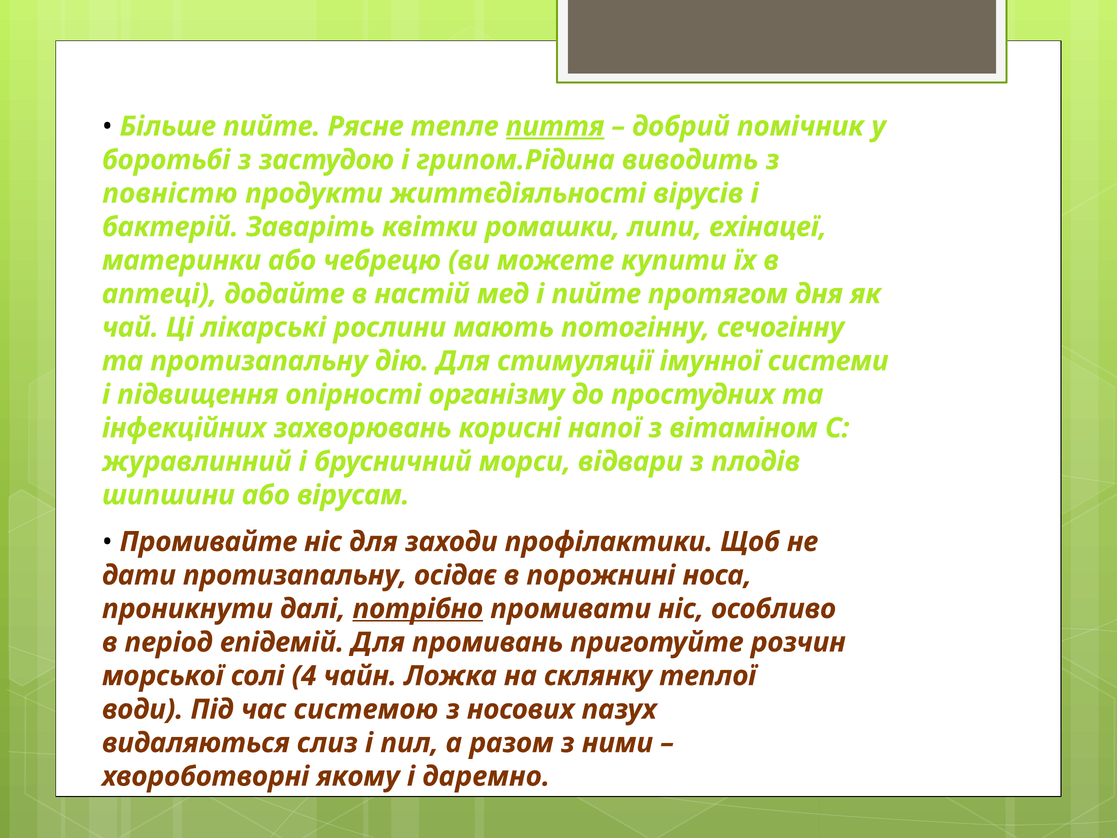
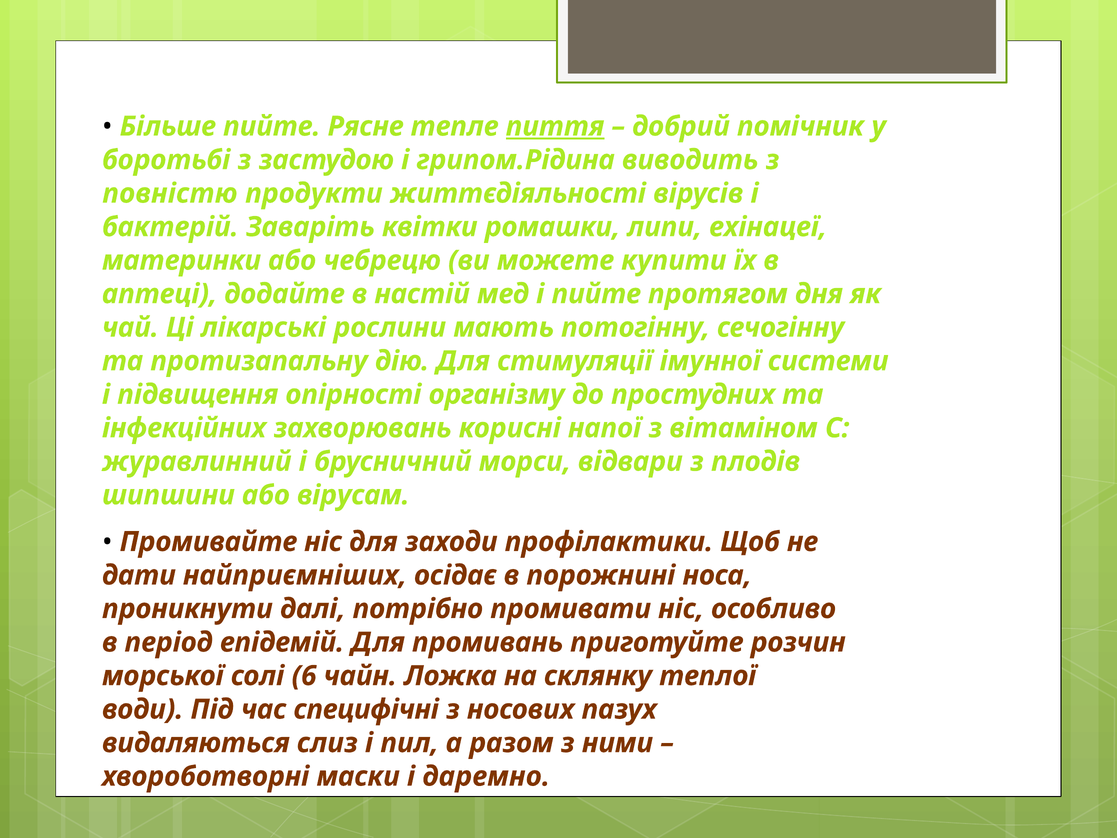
дати протизапальну: протизапальну -> найприємніших
потрібно underline: present -> none
4: 4 -> 6
системою: системою -> специфічні
якому: якому -> маски
